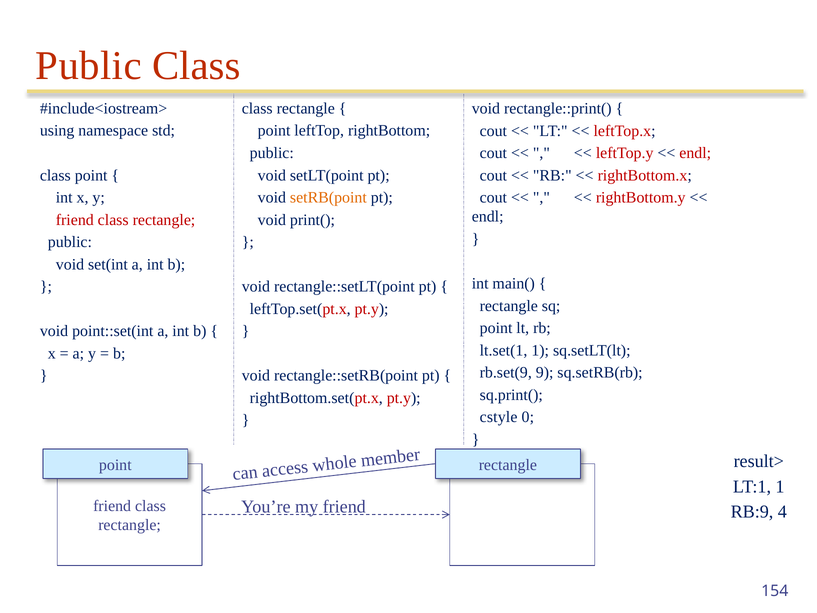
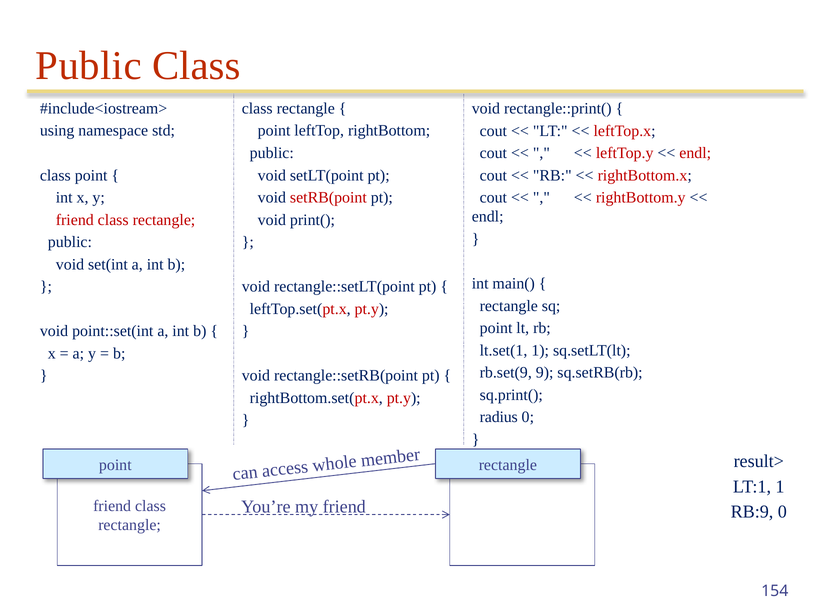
setRB(point colour: orange -> red
cstyle: cstyle -> radius
RB:9 4: 4 -> 0
